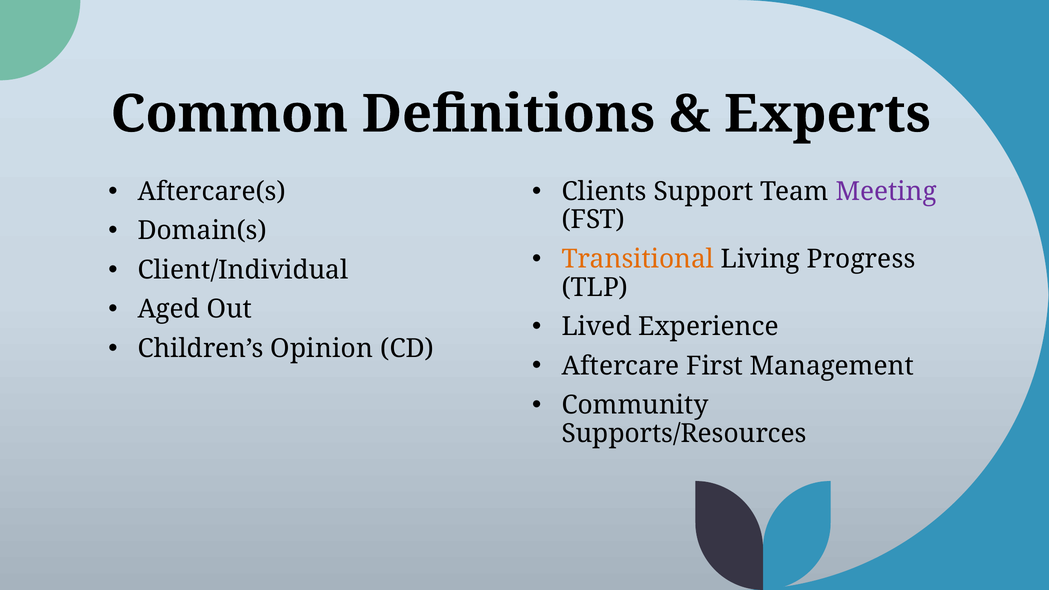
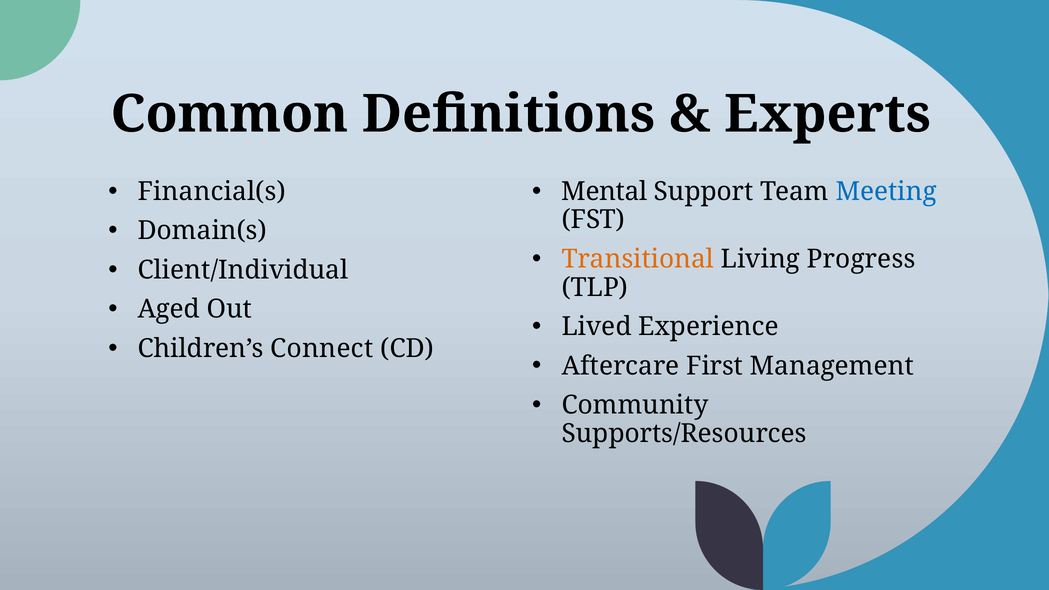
Aftercare(s: Aftercare(s -> Financial(s
Clients: Clients -> Mental
Meeting colour: purple -> blue
Opinion: Opinion -> Connect
